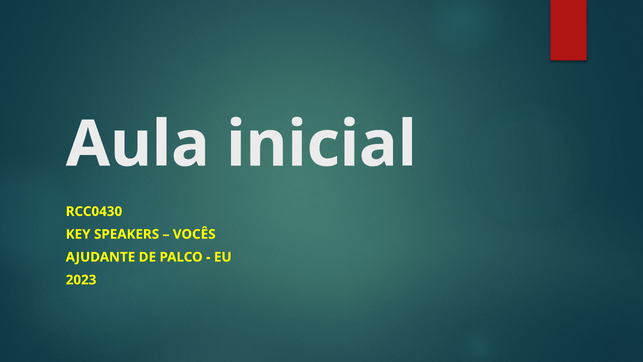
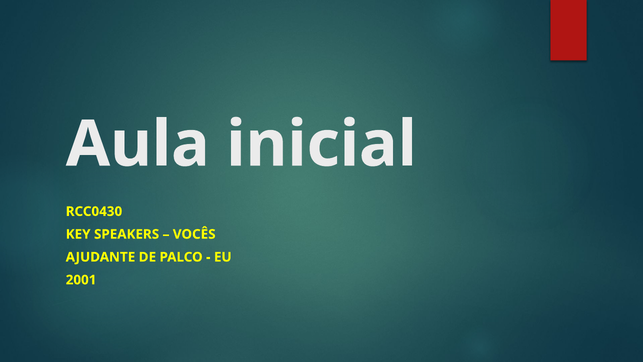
2023: 2023 -> 2001
